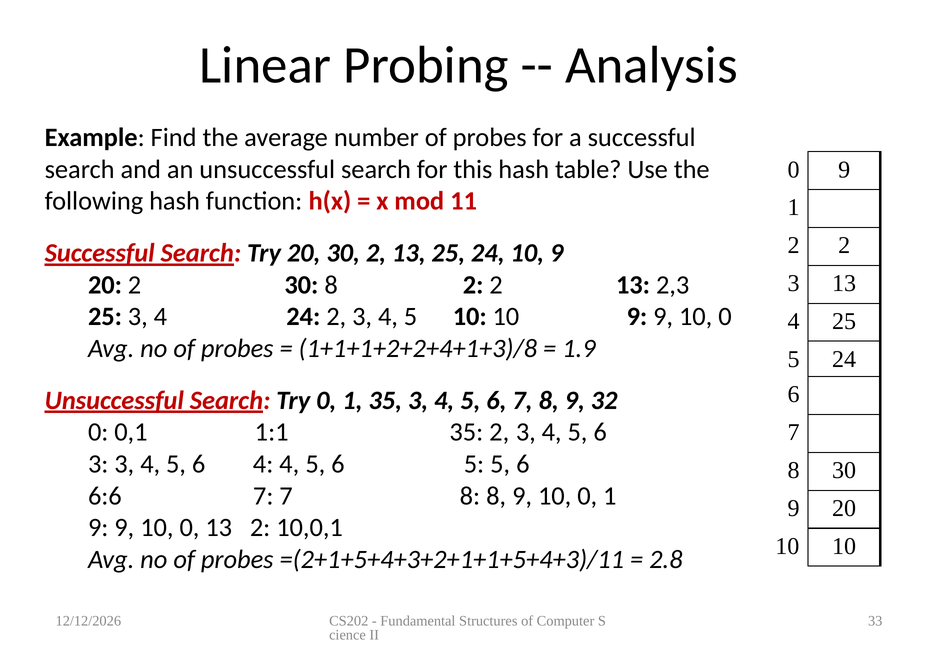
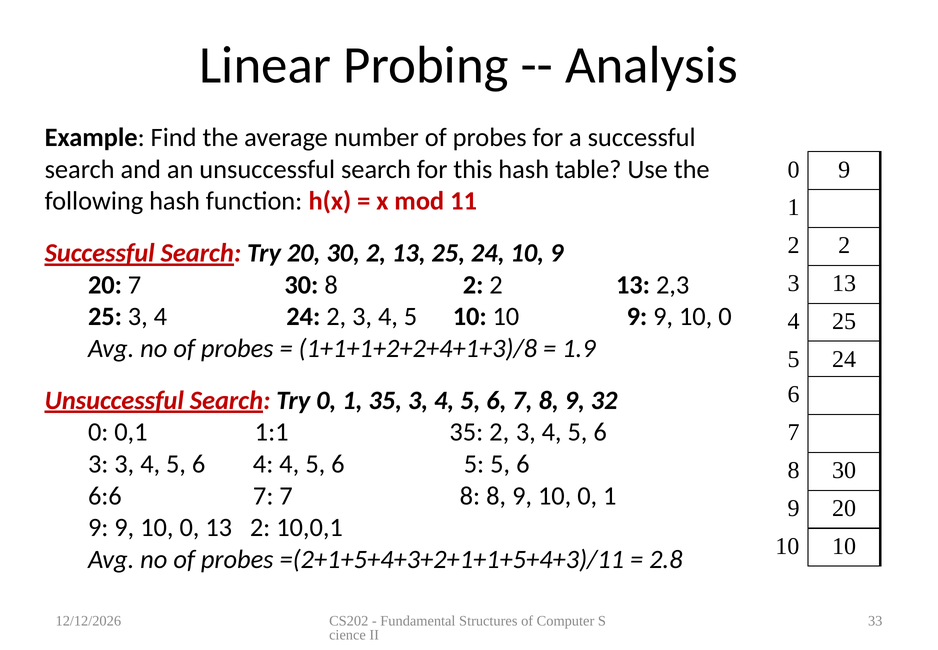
20 2: 2 -> 7
